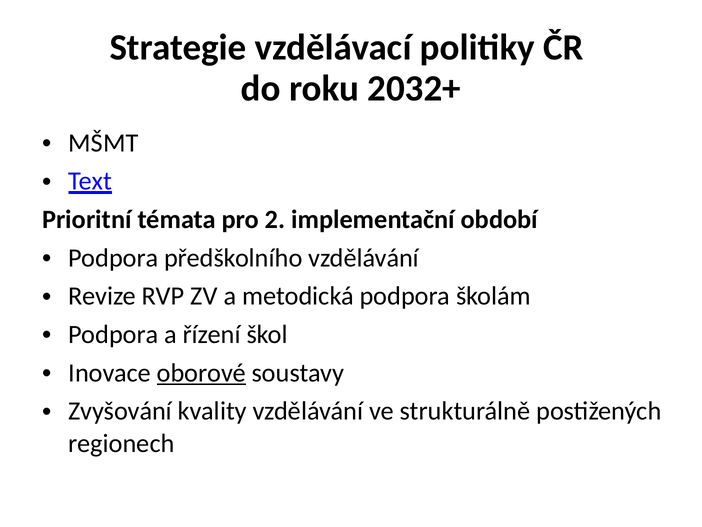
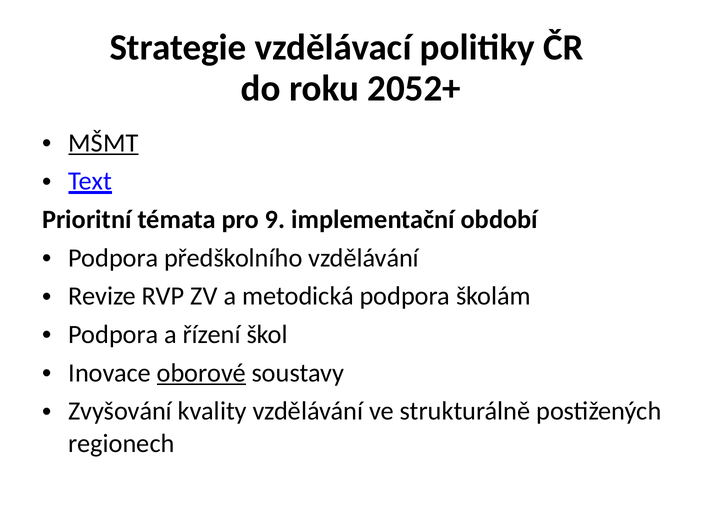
2032+: 2032+ -> 2052+
MŠMT underline: none -> present
2: 2 -> 9
